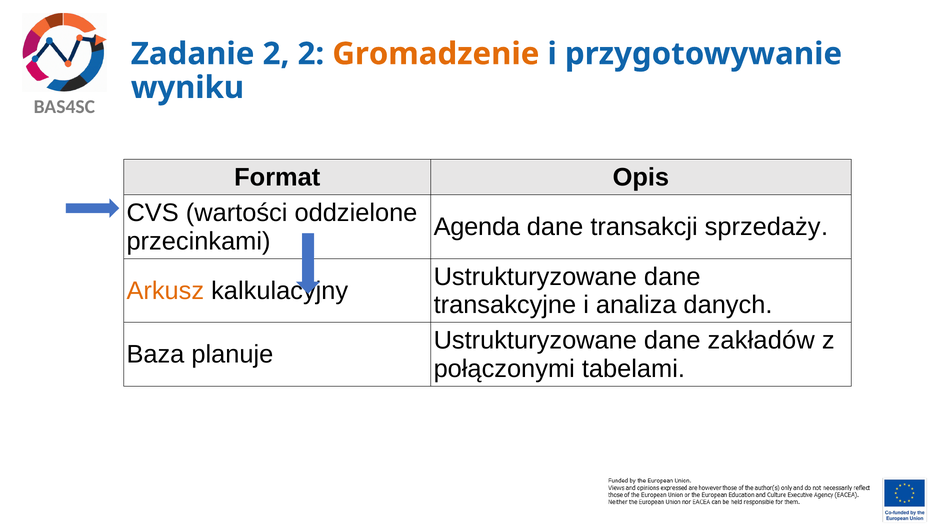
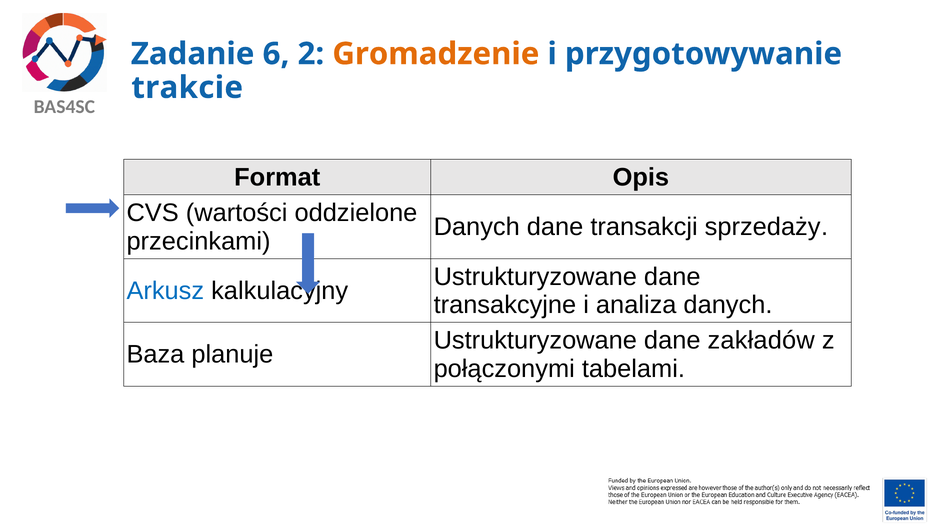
Zadanie 2: 2 -> 6
wyniku: wyniku -> trakcie
Agenda at (477, 227): Agenda -> Danych
Arkusz colour: orange -> blue
